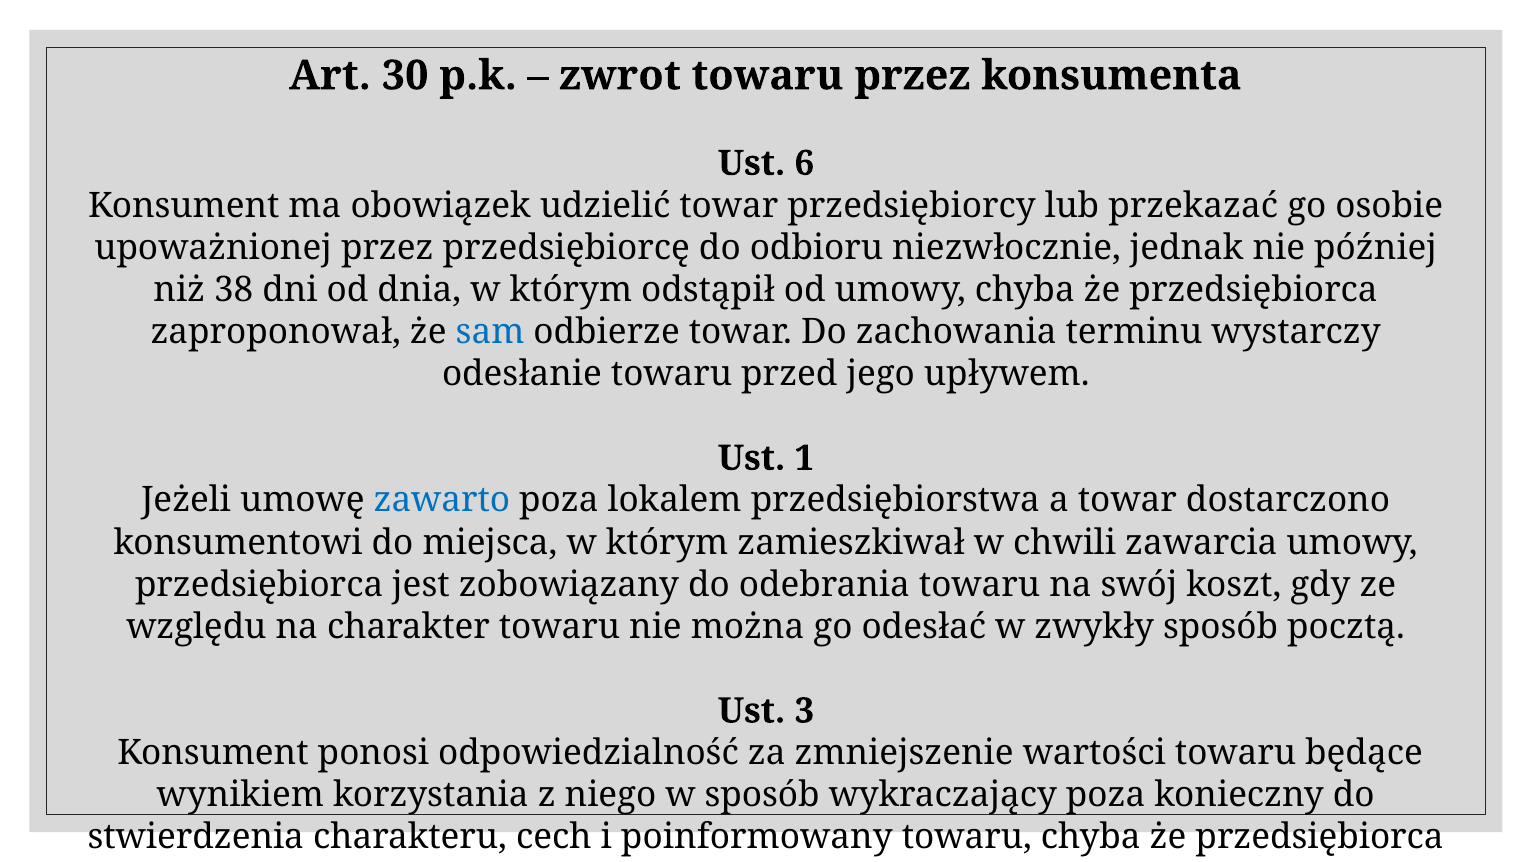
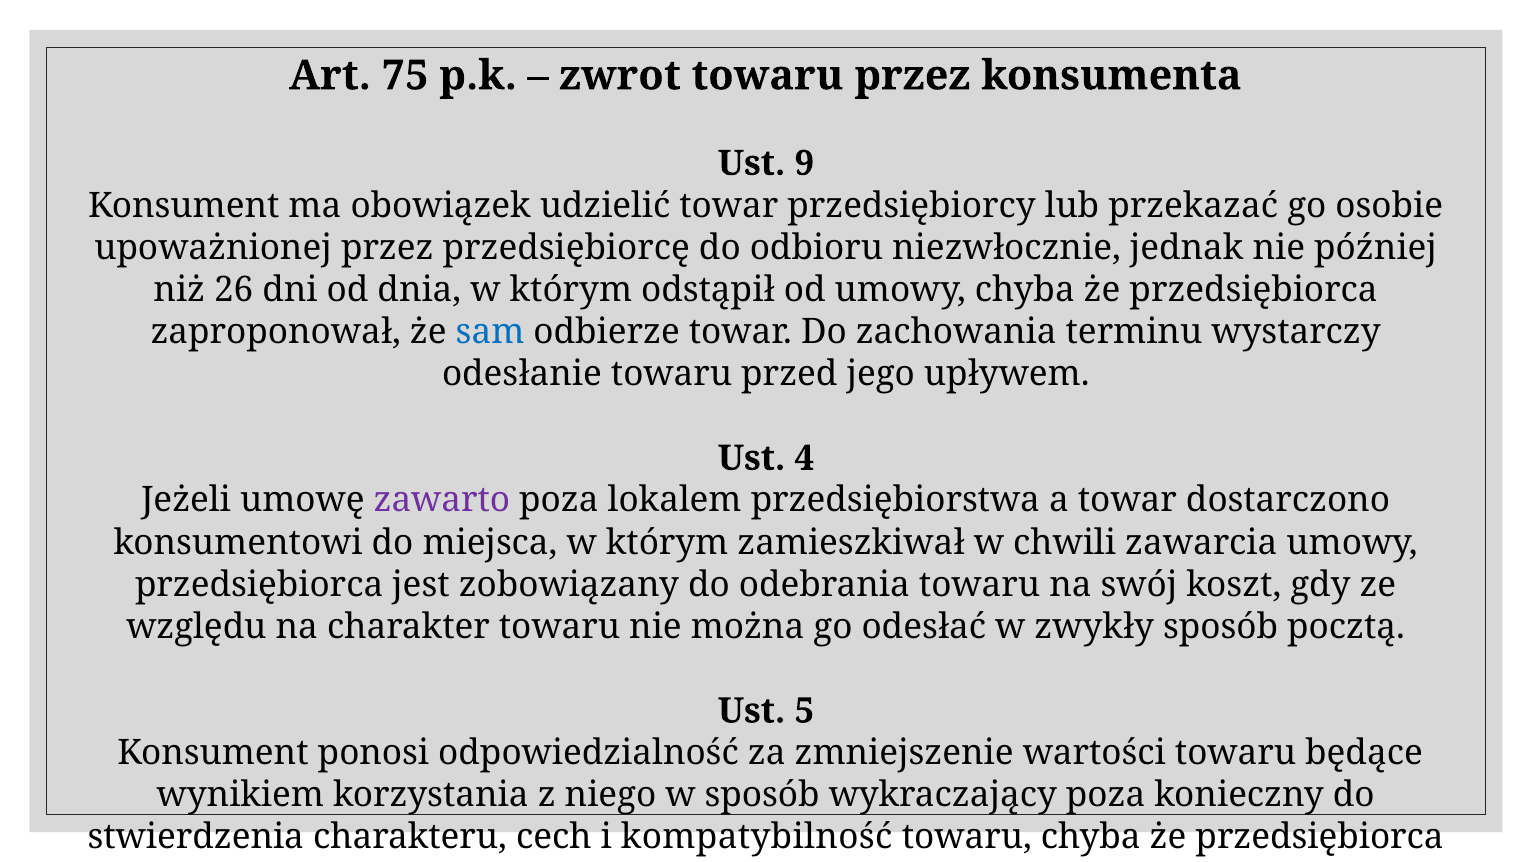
30: 30 -> 75
6: 6 -> 9
38: 38 -> 26
1: 1 -> 4
zawarto colour: blue -> purple
3: 3 -> 5
poinformowany: poinformowany -> kompatybilność
